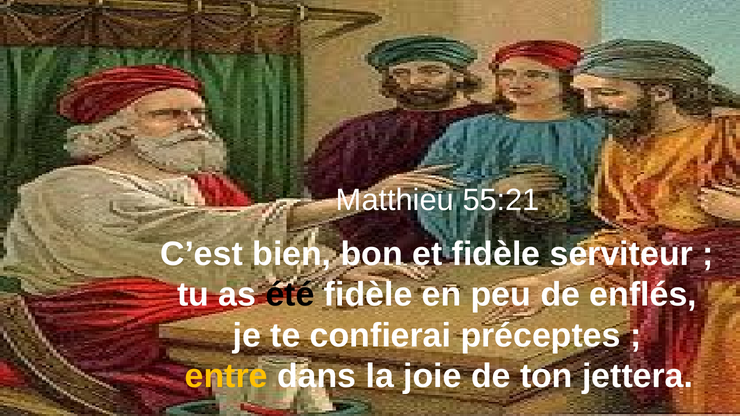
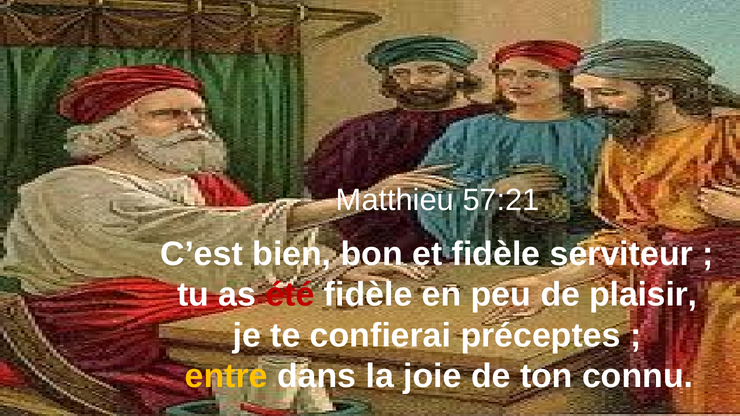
55:21: 55:21 -> 57:21
été colour: black -> red
enflés: enflés -> plaisir
jettera: jettera -> connu
